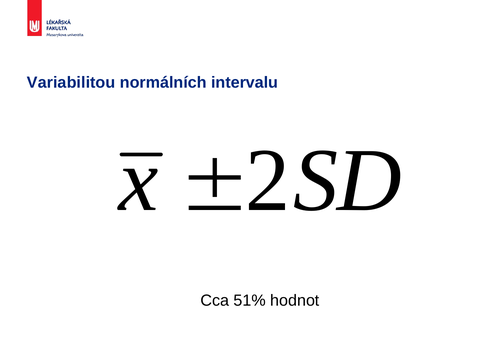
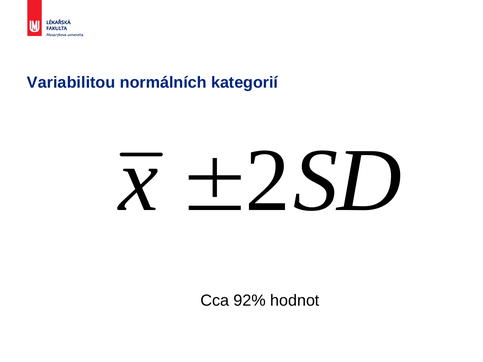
intervalu: intervalu -> kategorií
51%: 51% -> 92%
